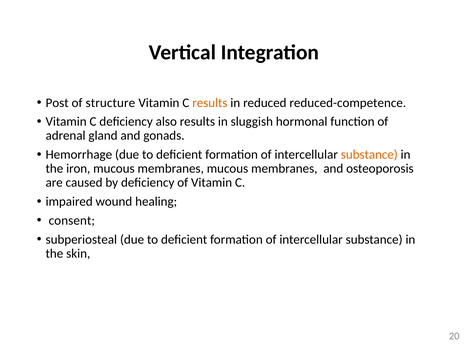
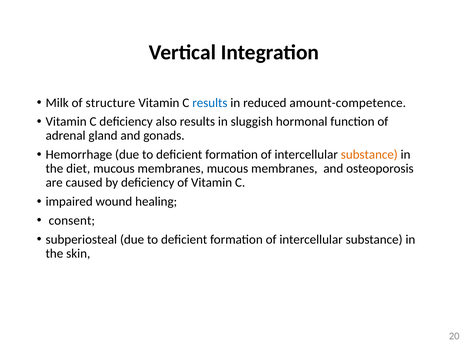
Post: Post -> Milk
results at (210, 103) colour: orange -> blue
reduced-competence: reduced-competence -> amount-competence
iron: iron -> diet
